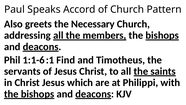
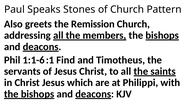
Accord: Accord -> Stones
Necessary: Necessary -> Remission
